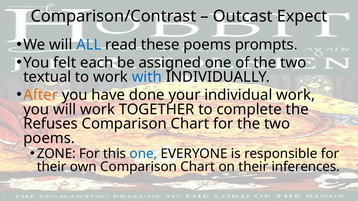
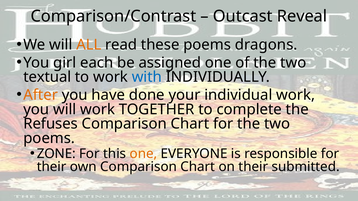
Expect: Expect -> Reveal
ALL colour: blue -> orange
prompts: prompts -> dragons
felt: felt -> girl
one at (143, 154) colour: blue -> orange
inferences: inferences -> submitted
